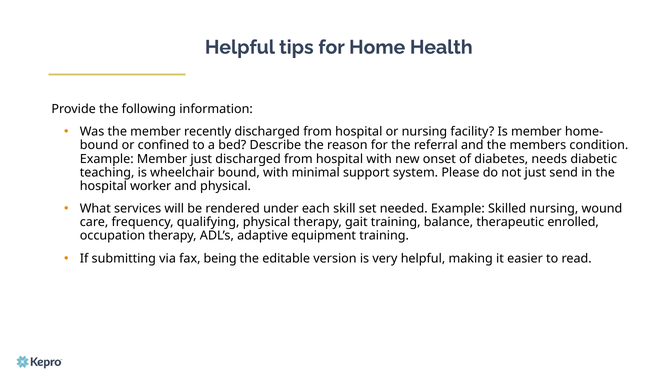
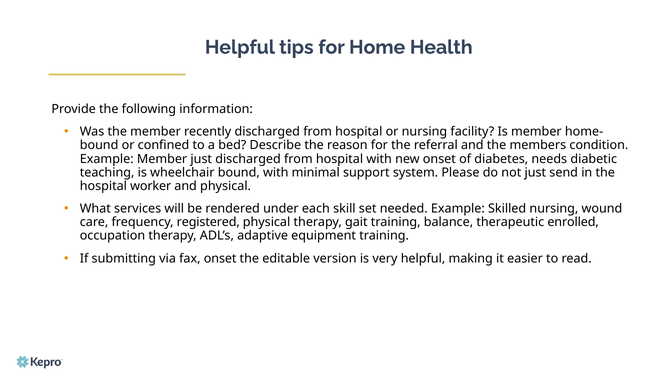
qualifying: qualifying -> registered
fax being: being -> onset
